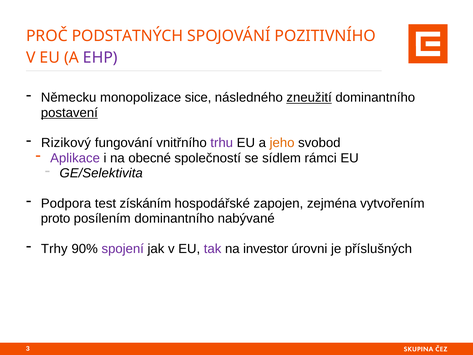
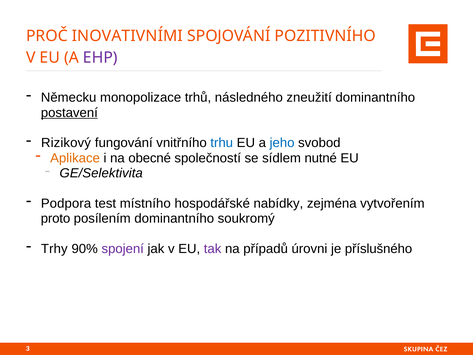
PODSTATNÝCH: PODSTATNÝCH -> INOVATIVNÍMI
sice: sice -> trhů
zneužití underline: present -> none
trhu colour: purple -> blue
jeho colour: orange -> blue
Aplikace colour: purple -> orange
rámci: rámci -> nutné
získáním: získáním -> místního
zapojen: zapojen -> nabídky
nabývané: nabývané -> soukromý
investor: investor -> případů
příslušných: příslušných -> příslušného
